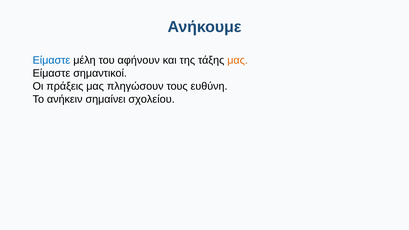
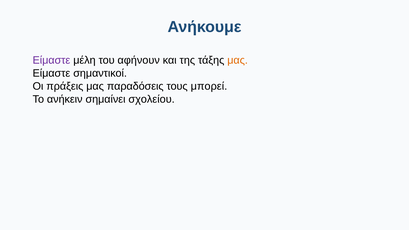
Είμαστε at (51, 60) colour: blue -> purple
πληγώσουν: πληγώσουν -> παραδόσεις
ευθύνη: ευθύνη -> μπορεί
